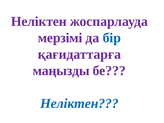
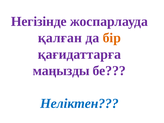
Неліктен at (39, 21): Неліктен -> Негізінде
мерзімі: мерзімі -> қалған
бір colour: blue -> orange
